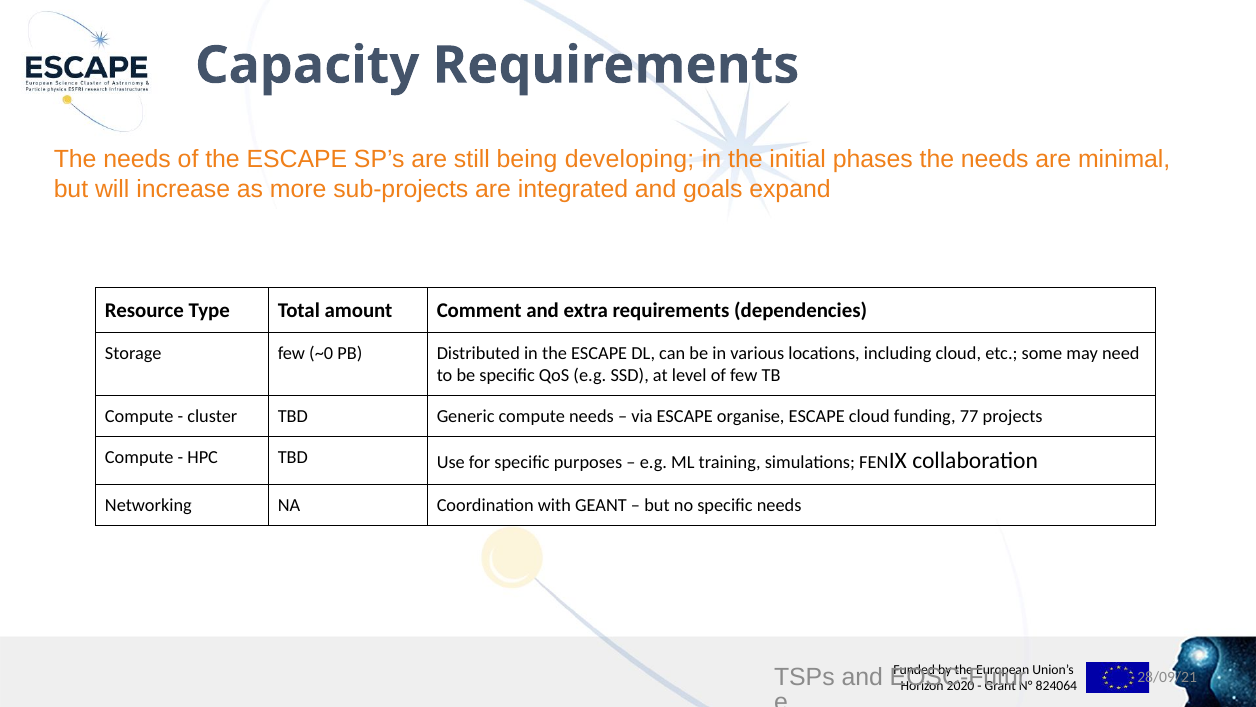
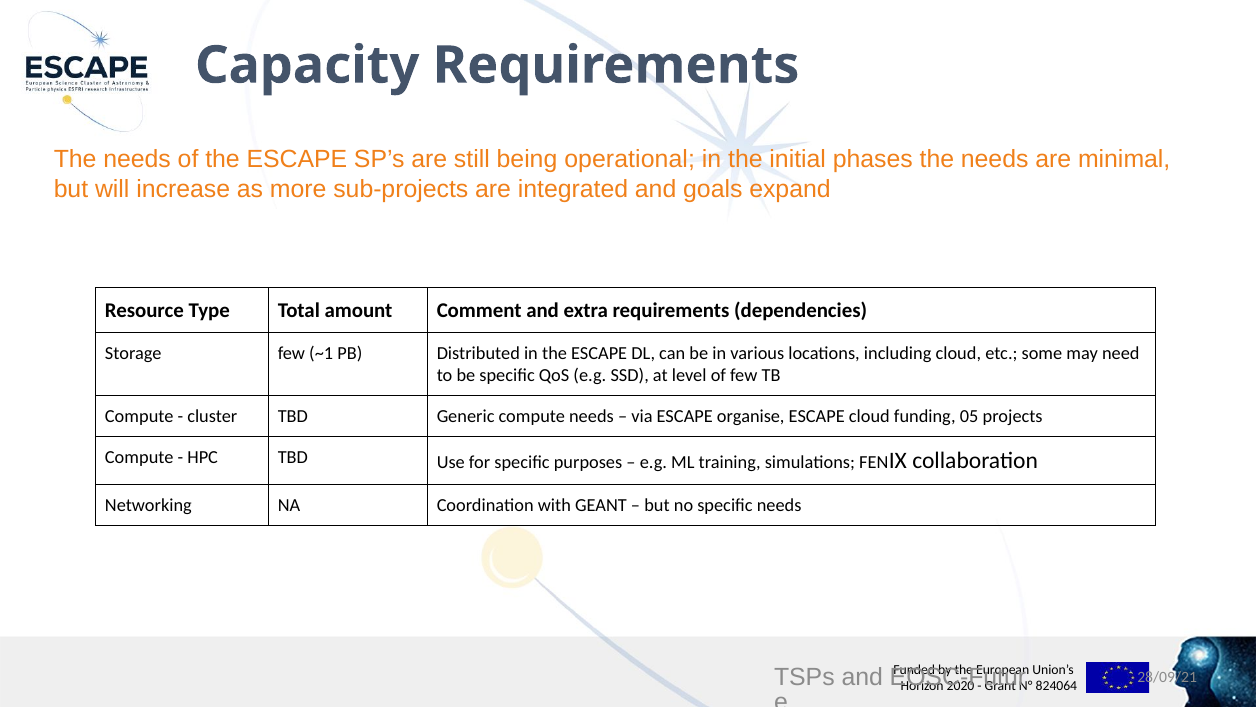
developing: developing -> operational
~0: ~0 -> ~1
77: 77 -> 05
